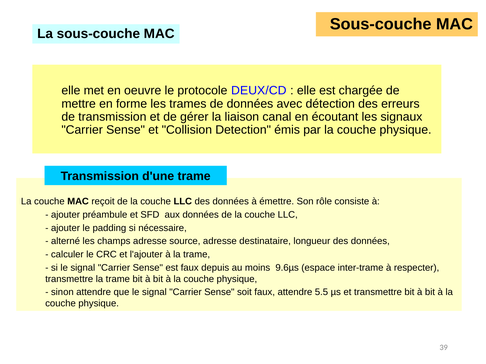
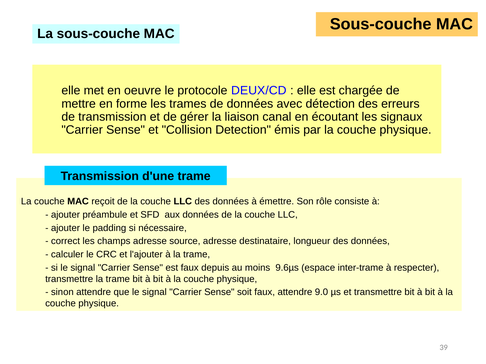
alterné: alterné -> correct
5.5: 5.5 -> 9.0
